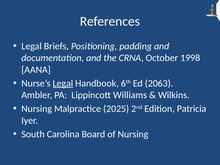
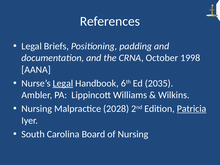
2063: 2063 -> 2035
2025: 2025 -> 2028
Patricia underline: none -> present
